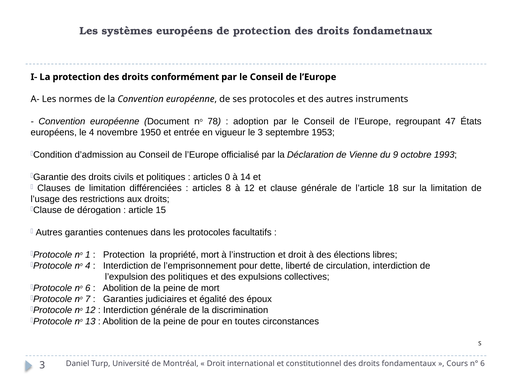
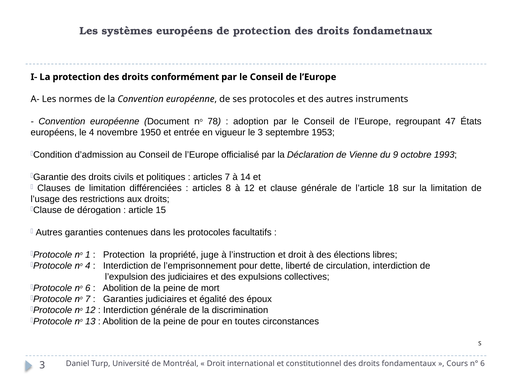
articles 0: 0 -> 7
propriété mort: mort -> juge
des politiques: politiques -> judiciaires
